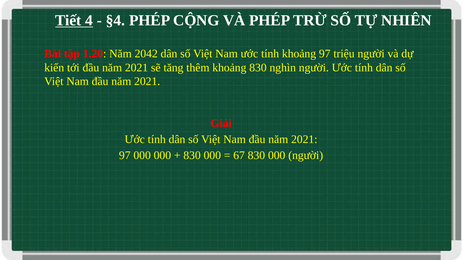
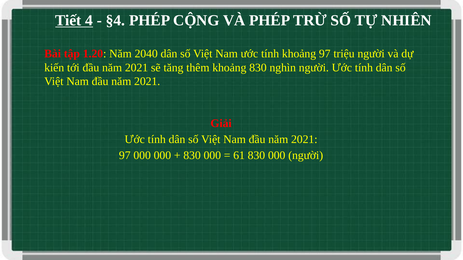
2042: 2042 -> 2040
67: 67 -> 61
